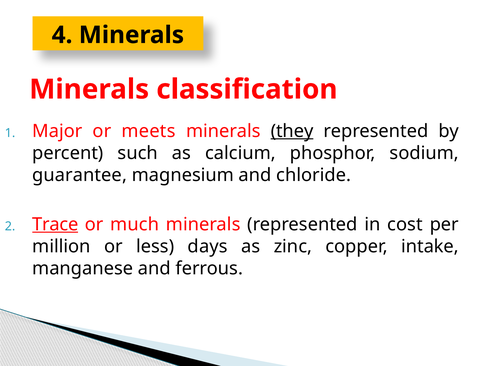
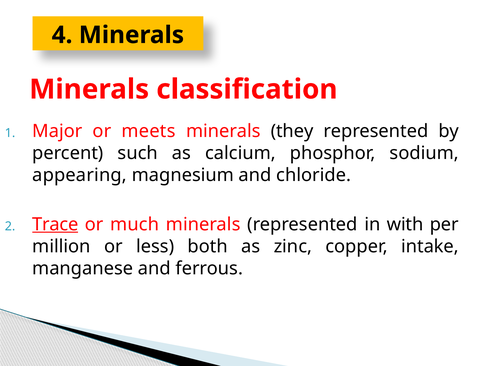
they underline: present -> none
guarantee: guarantee -> appearing
cost: cost -> with
days: days -> both
